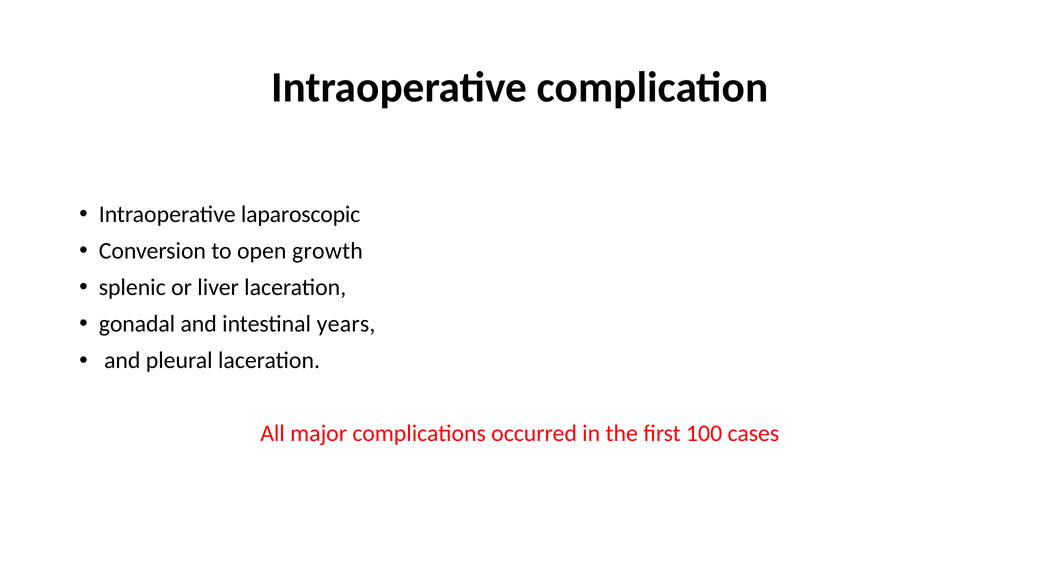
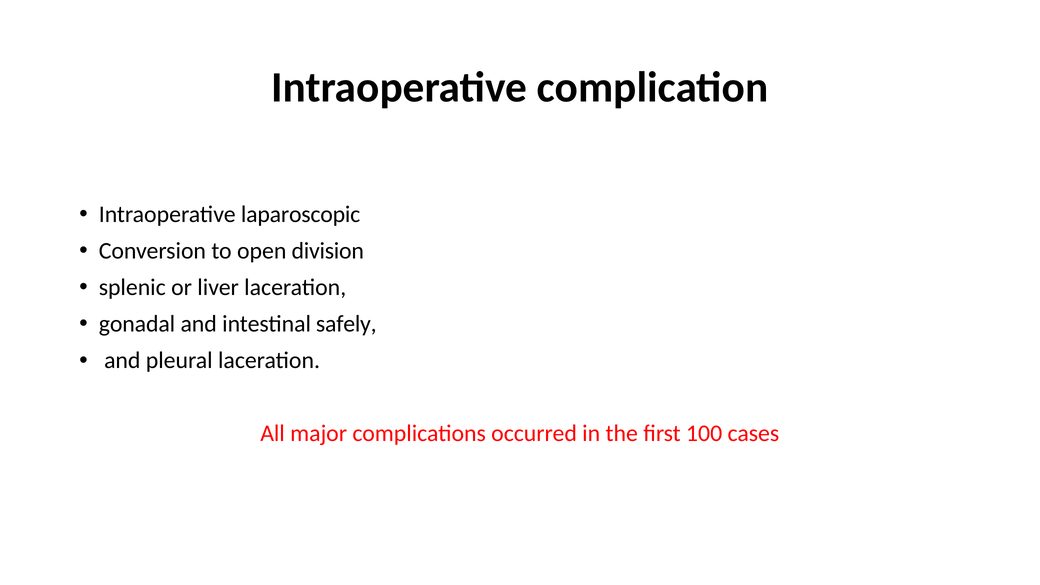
growth: growth -> division
years: years -> safely
